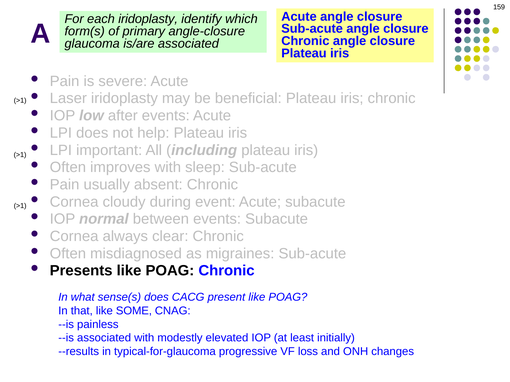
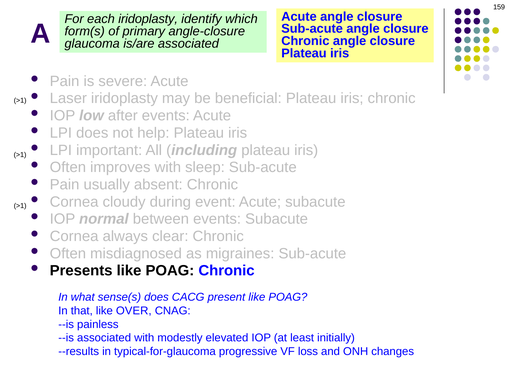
SOME: SOME -> OVER
